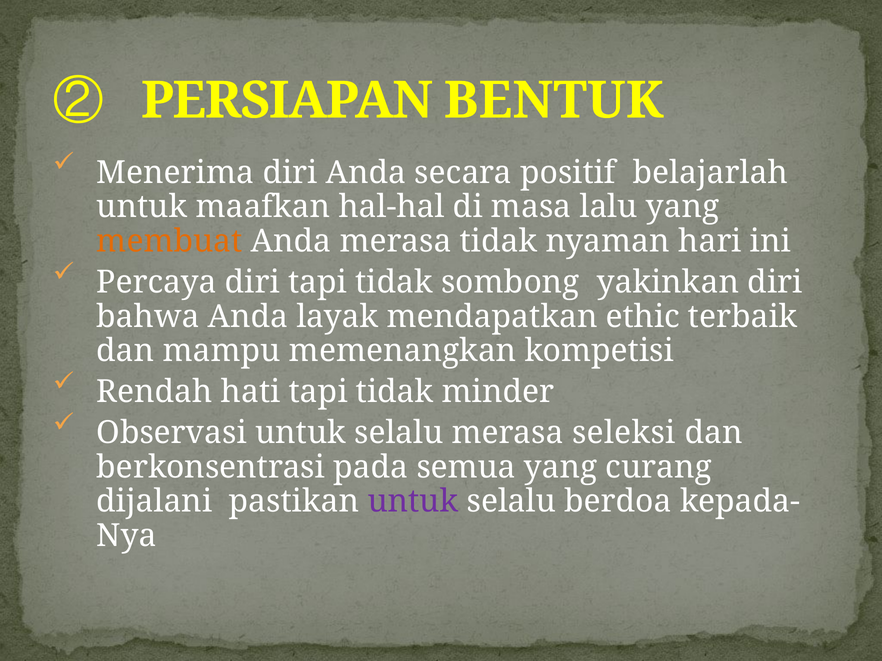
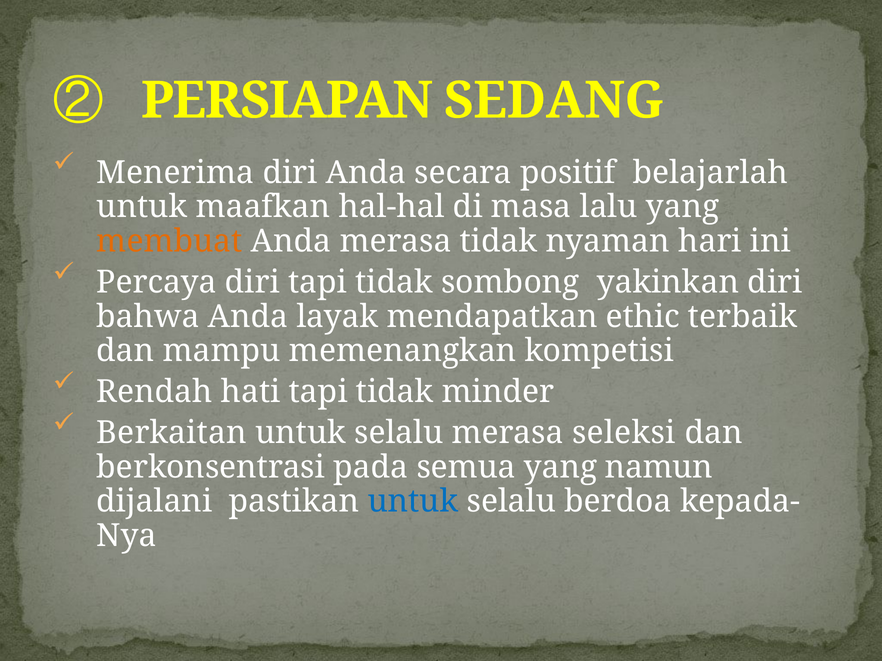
BENTUK: BENTUK -> SEDANG
Observasi: Observasi -> Berkaitan
curang: curang -> namun
untuk at (413, 502) colour: purple -> blue
